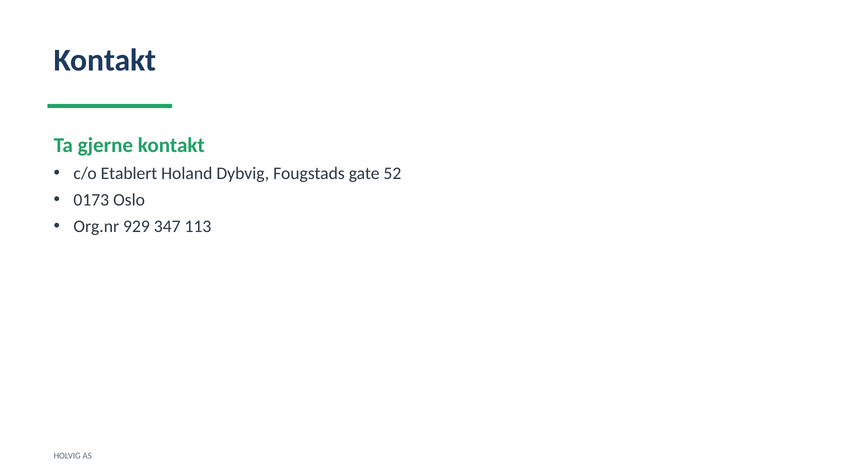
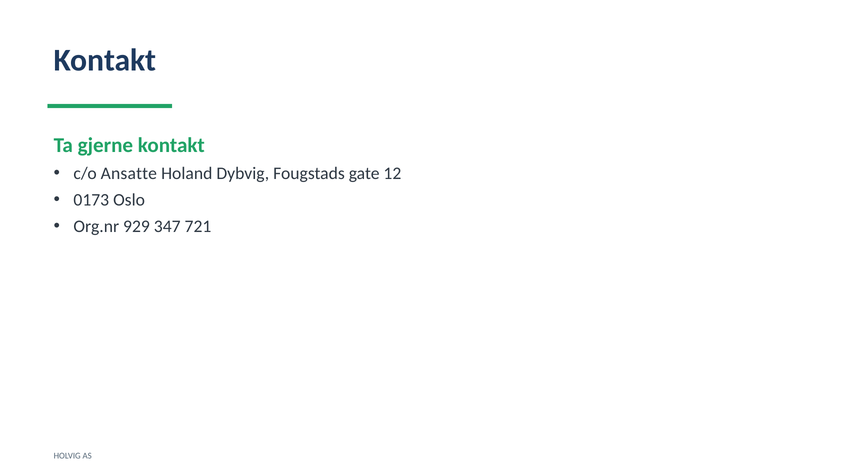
Etablert: Etablert -> Ansatte
52: 52 -> 12
113: 113 -> 721
